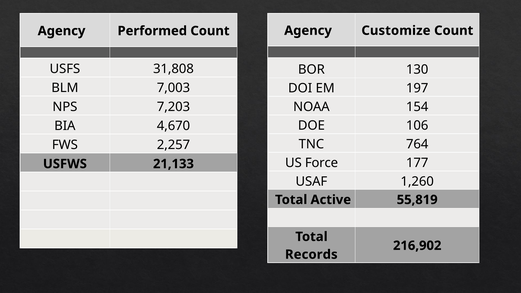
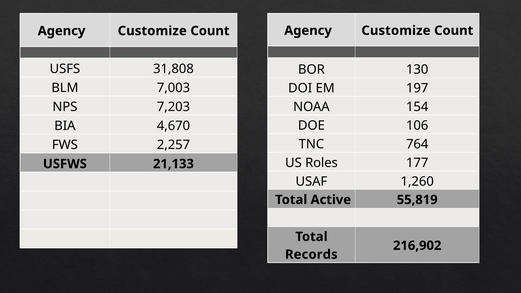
Performed at (152, 31): Performed -> Customize
Force: Force -> Roles
